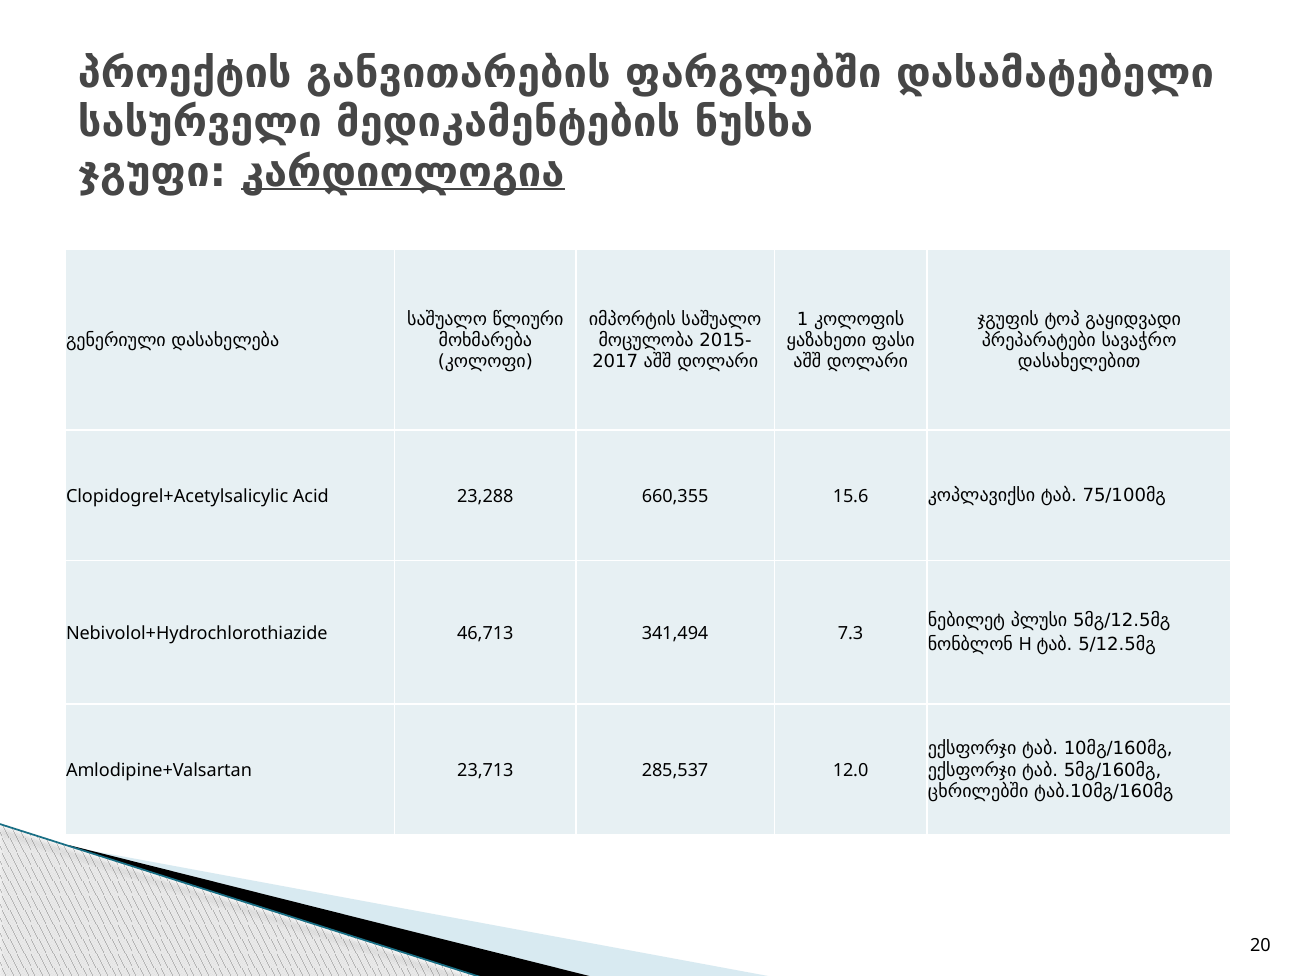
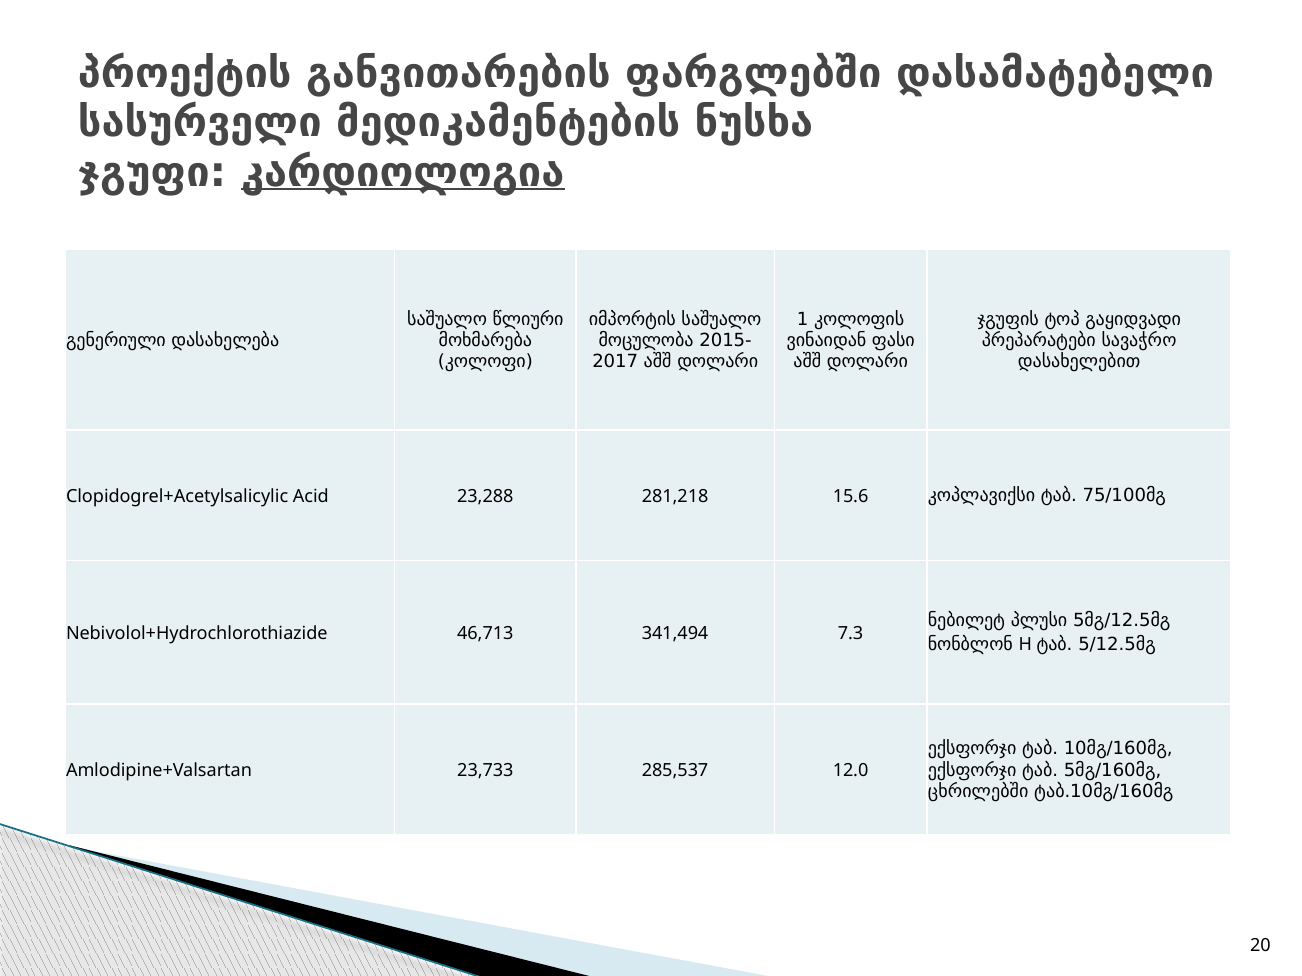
ყაზახეთი: ყაზახეთი -> ვინაიდან
660,355: 660,355 -> 281,218
23,713: 23,713 -> 23,733
